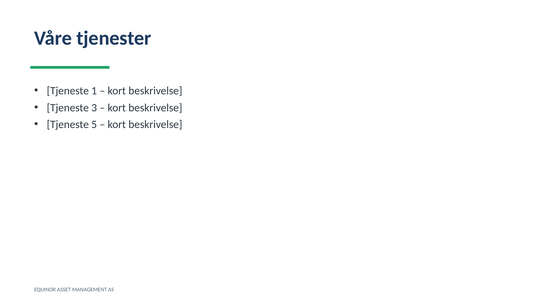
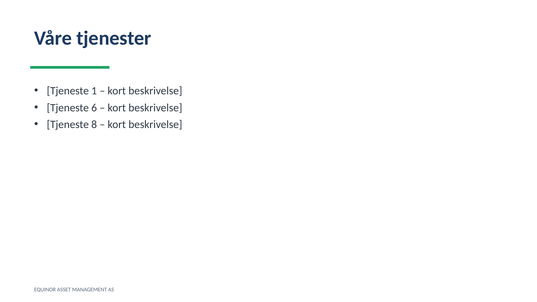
3: 3 -> 6
5: 5 -> 8
